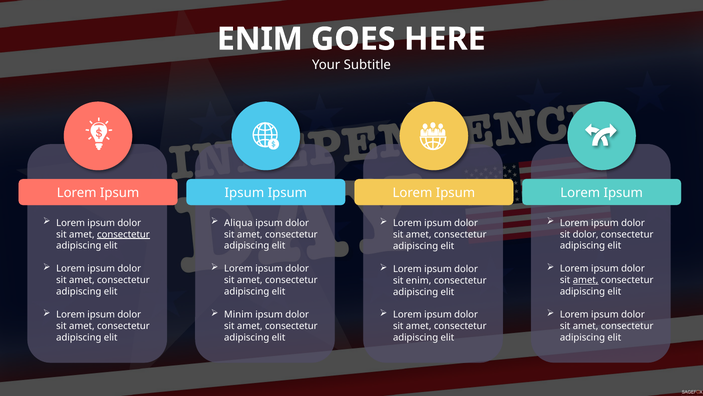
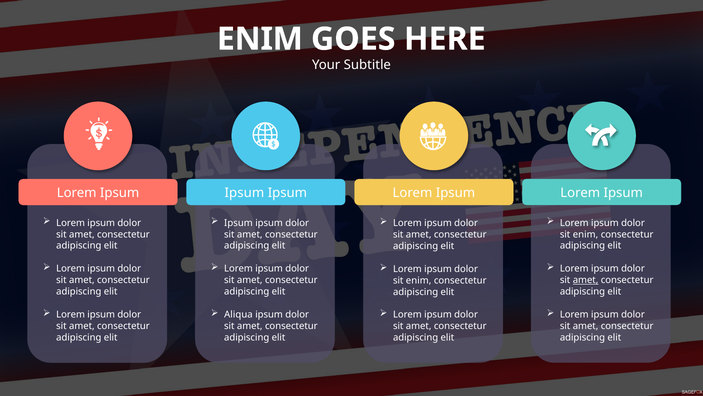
Aliqua at (238, 223): Aliqua -> Ipsum
consectetur at (123, 234) underline: present -> none
dolor at (586, 234): dolor -> enim
Minim: Minim -> Aliqua
